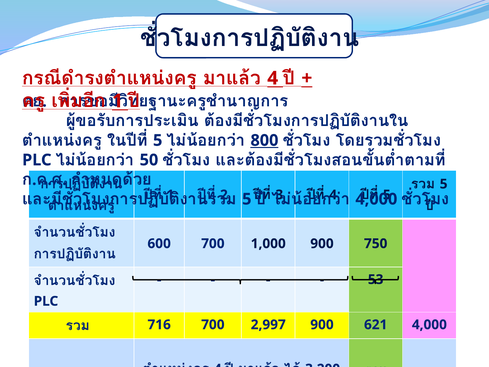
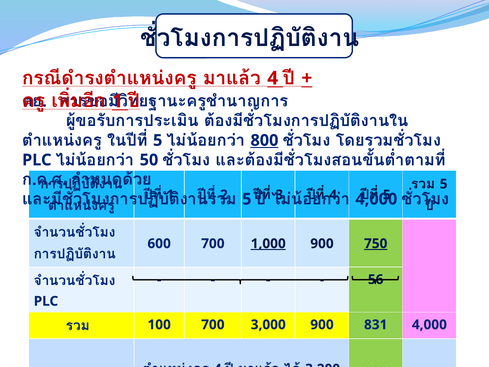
1,000 underline: none -> present
750 underline: none -> present
53: 53 -> 56
716: 716 -> 100
2,997: 2,997 -> 3,000
621: 621 -> 831
